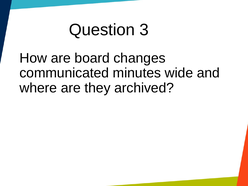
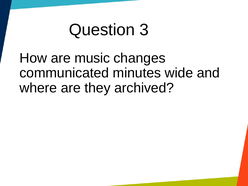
board: board -> music
